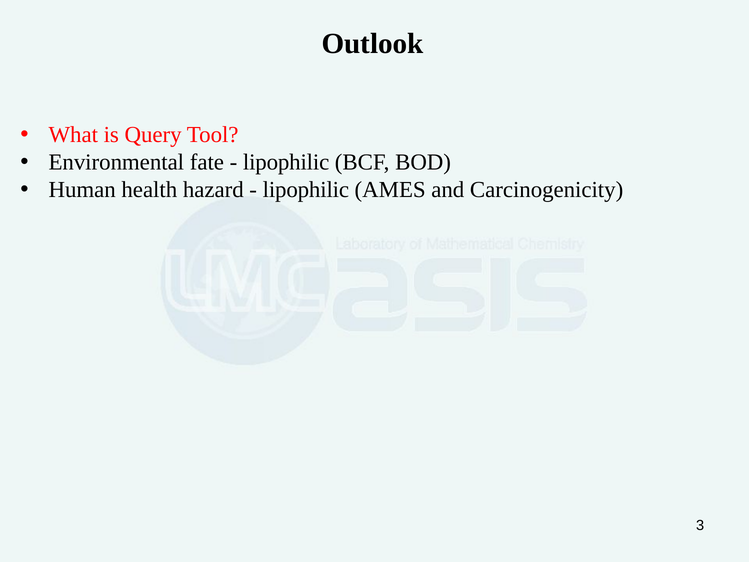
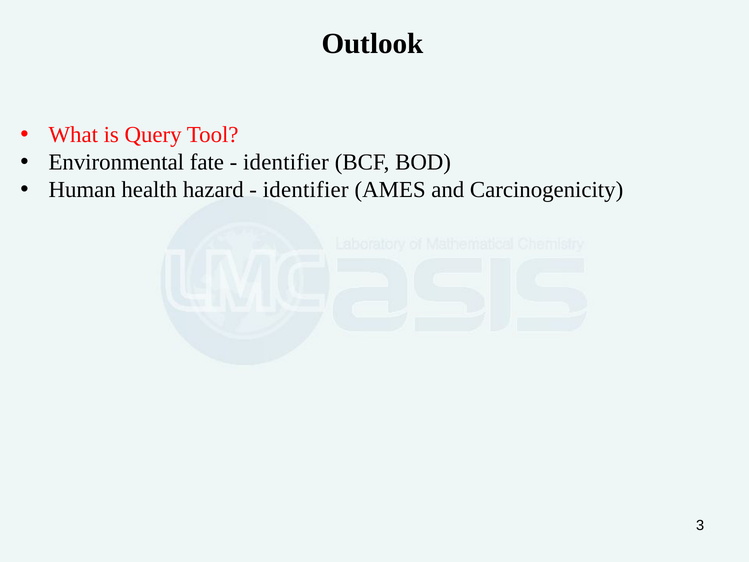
lipophilic at (286, 162): lipophilic -> identifier
lipophilic at (306, 190): lipophilic -> identifier
